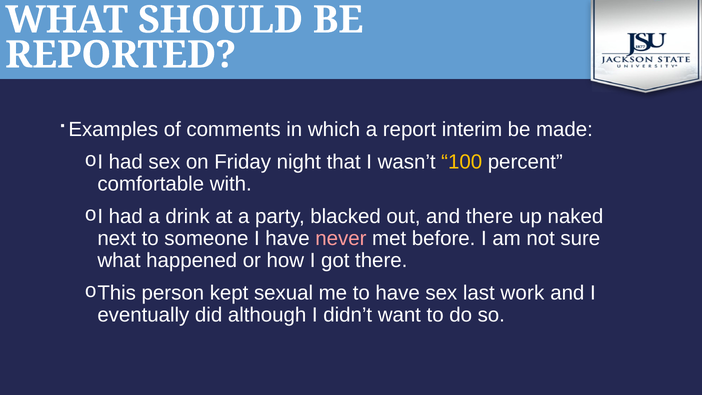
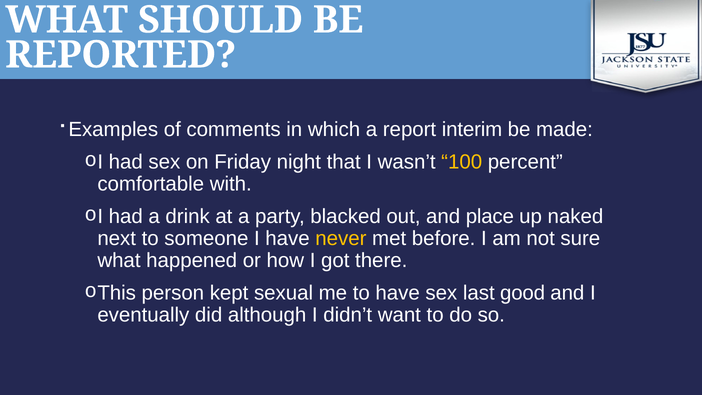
and there: there -> place
never colour: pink -> yellow
work: work -> good
